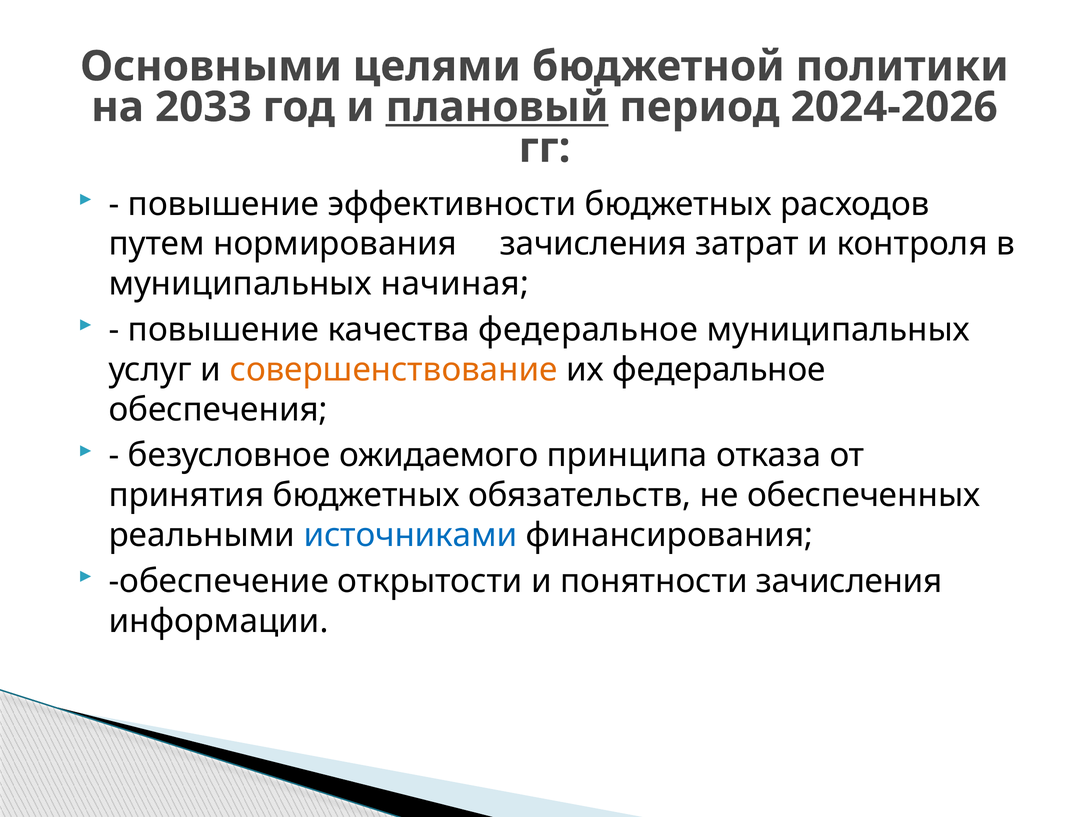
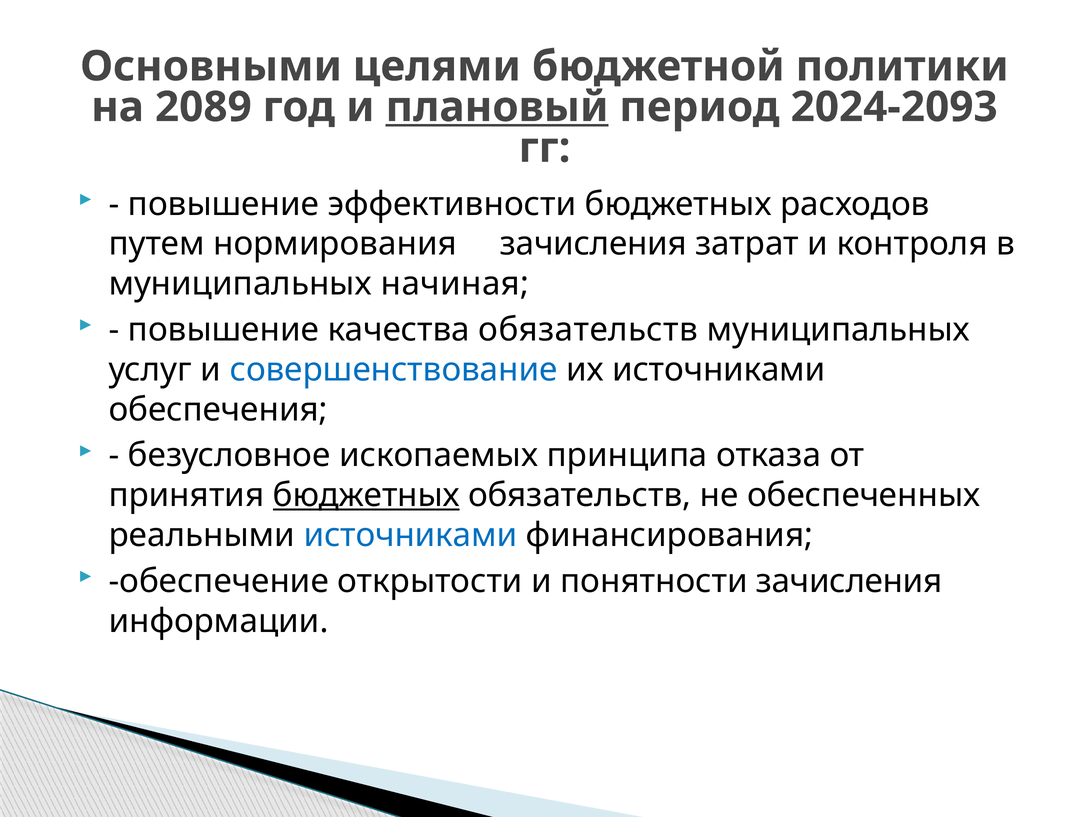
2033: 2033 -> 2089
2024-2026: 2024-2026 -> 2024-2093
качества федеральное: федеральное -> обязательств
совершенствование colour: orange -> blue
их федеральное: федеральное -> источниками
ожидаемого: ожидаемого -> ископаемых
бюджетных at (366, 495) underline: none -> present
